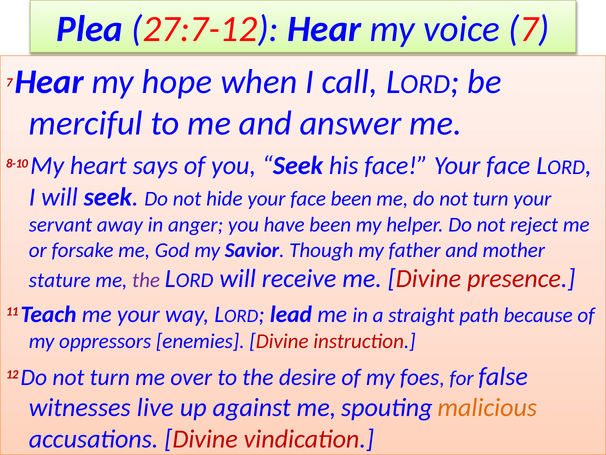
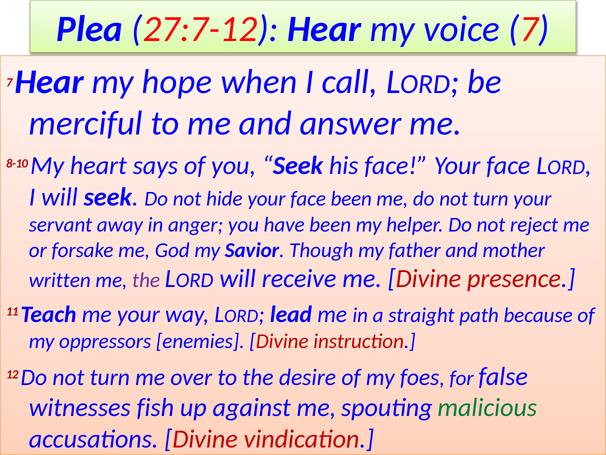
stature: stature -> written
live: live -> fish
malicious colour: orange -> green
